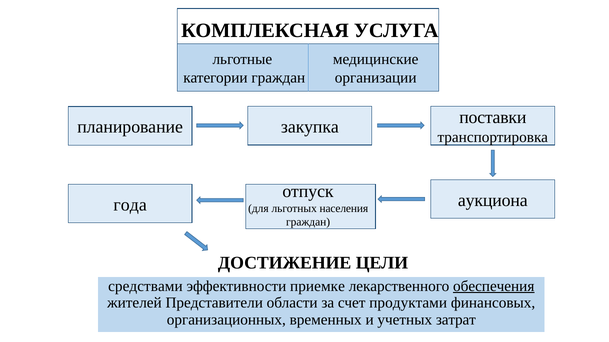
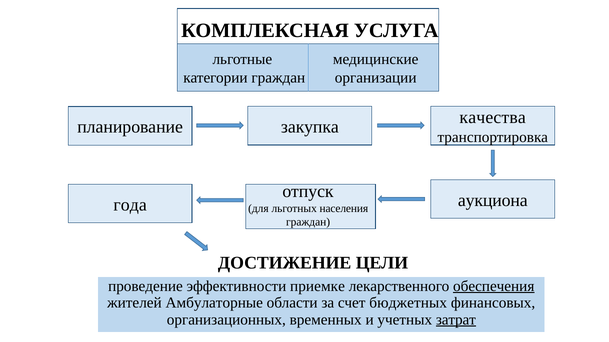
поставки: поставки -> качества
средствами: средствами -> проведение
Представители: Представители -> Амбулаторные
продуктами: продуктами -> бюджетных
затрат underline: none -> present
